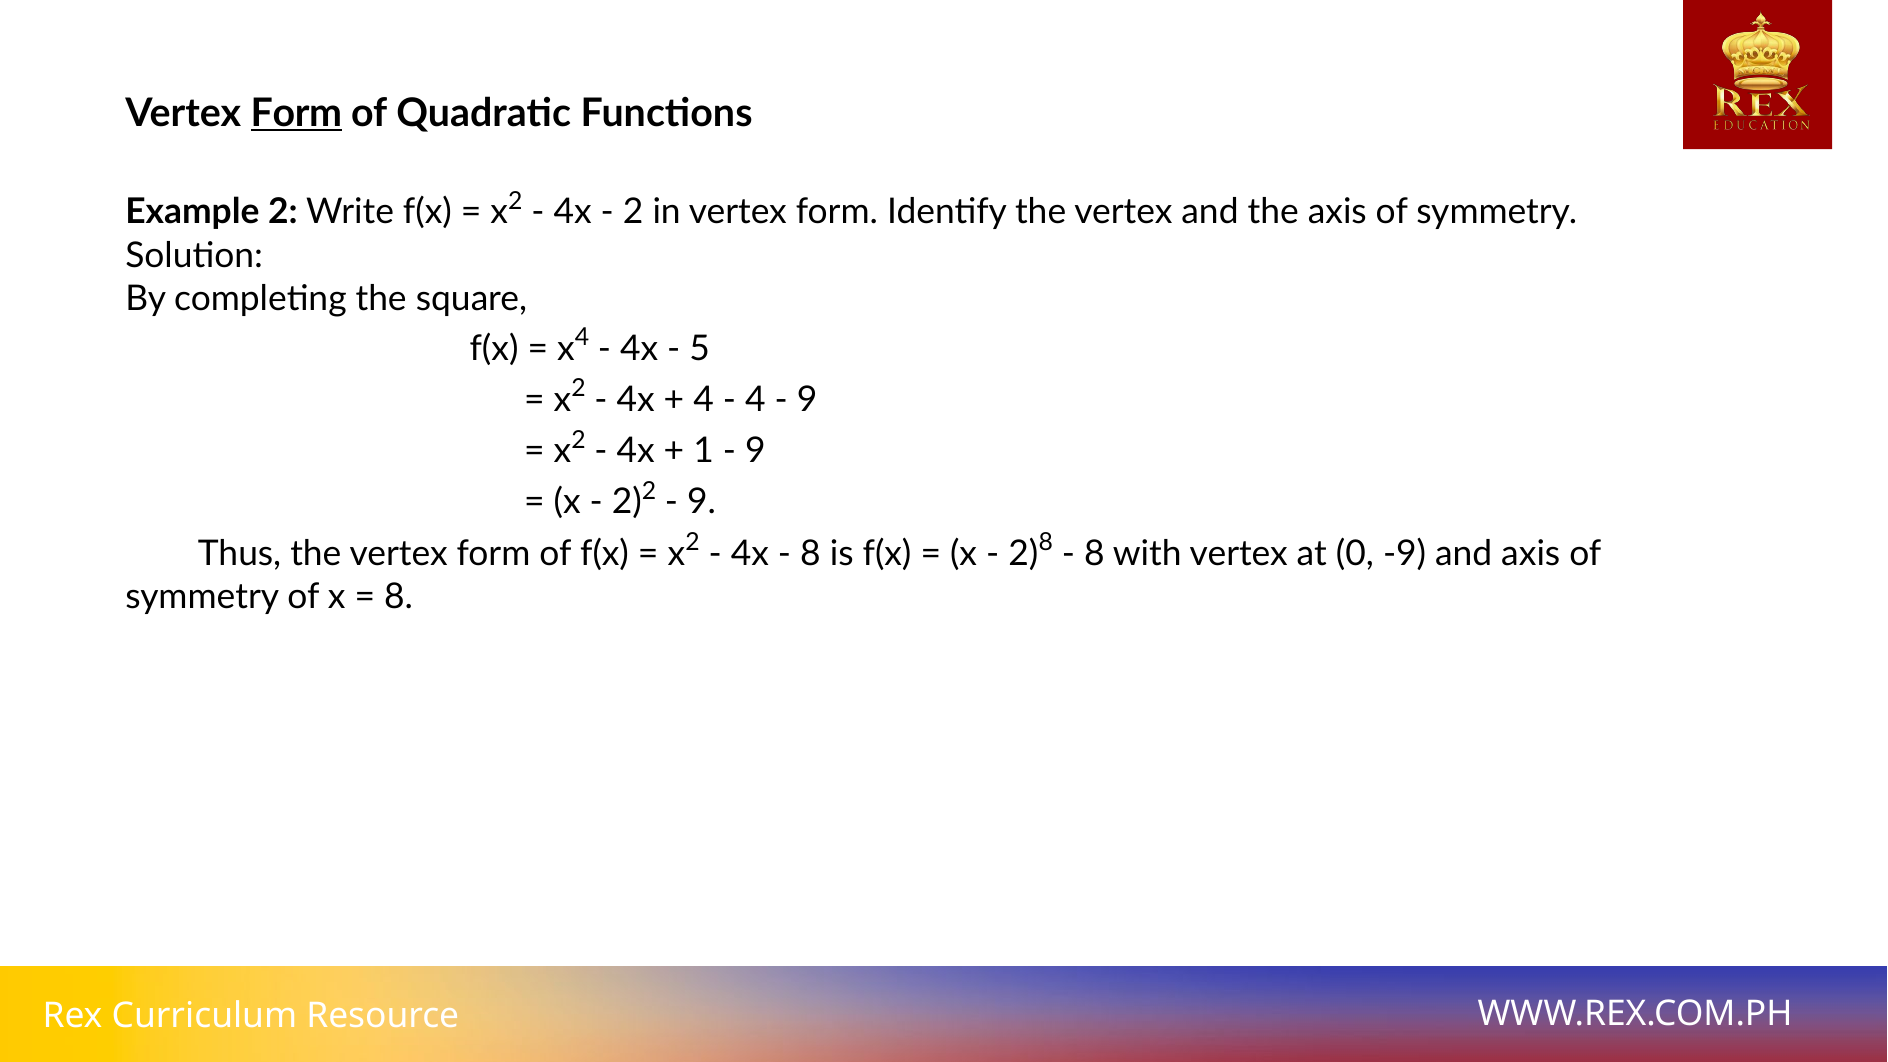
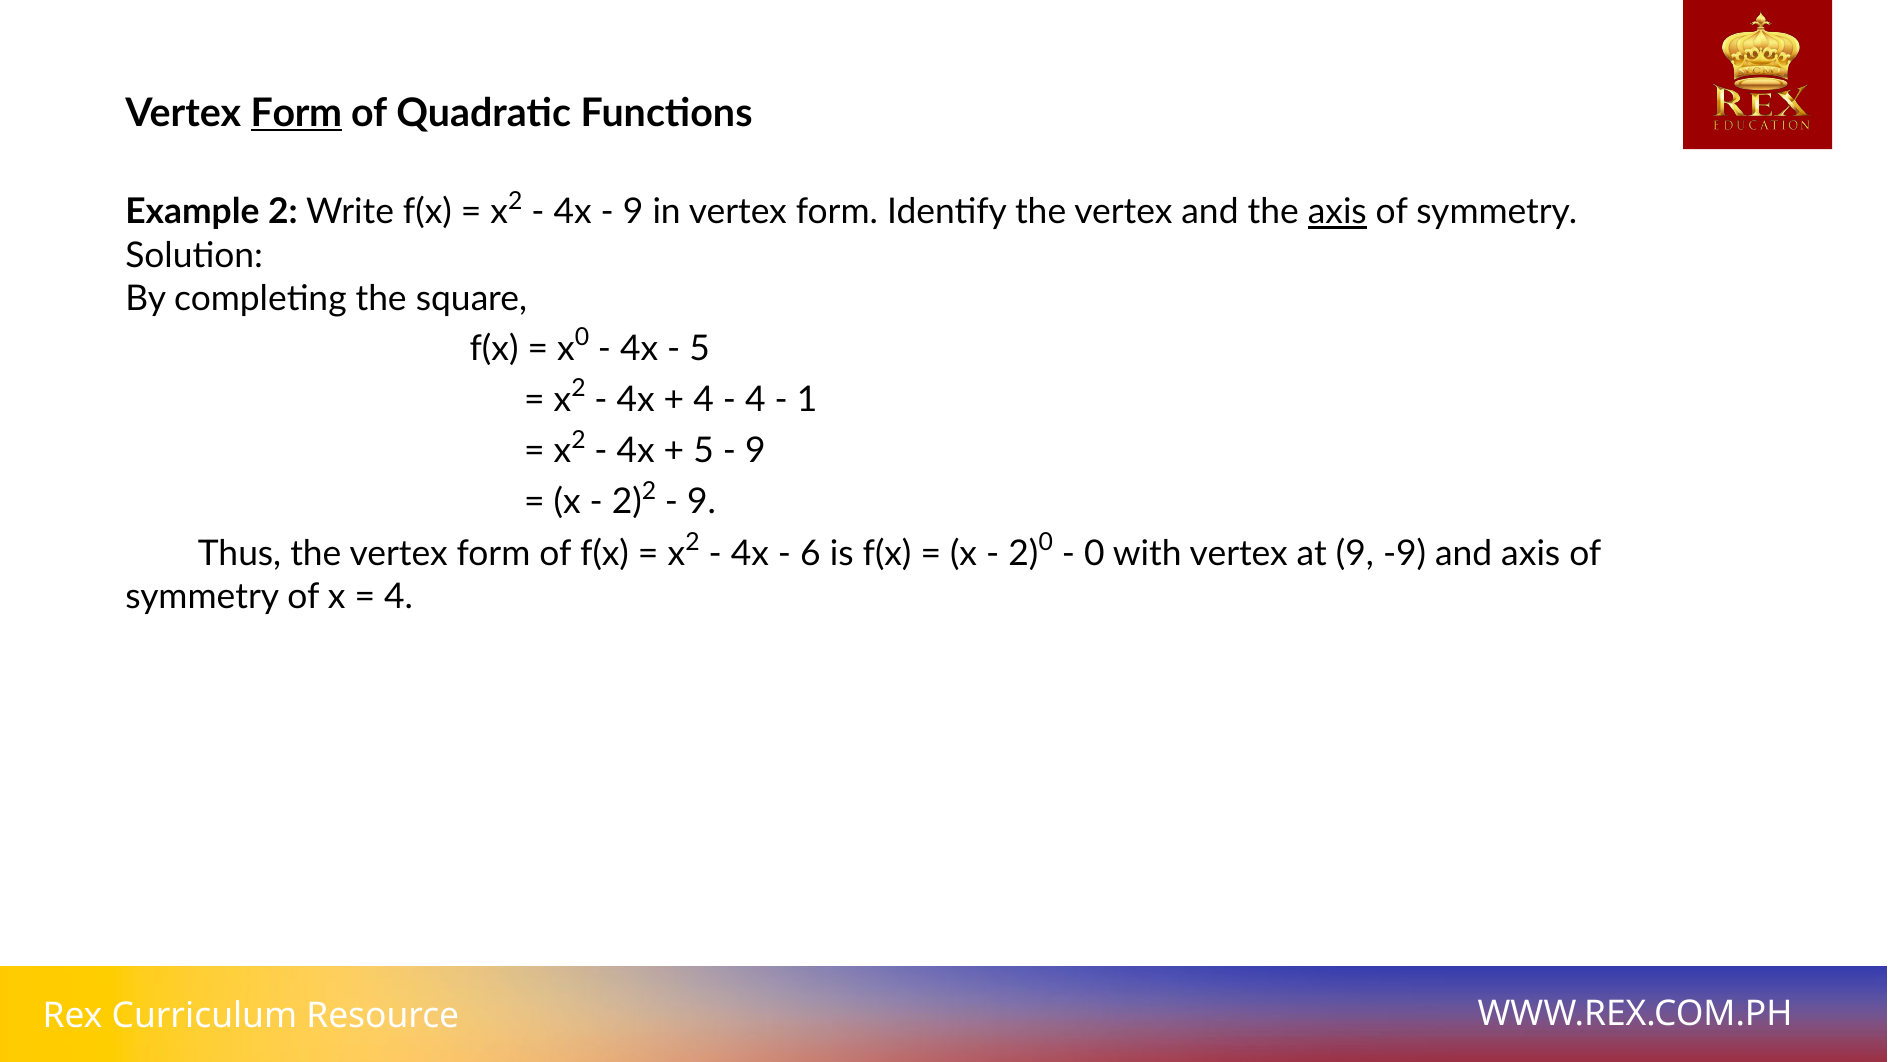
2 at (633, 212): 2 -> 9
axis at (1337, 212) underline: none -> present
x 4: 4 -> 0
9 at (807, 400): 9 -> 1
1 at (704, 451): 1 -> 5
8 at (810, 553): 8 -> 6
2 8: 8 -> 0
8 at (1094, 553): 8 -> 0
at 0: 0 -> 9
8 at (399, 597): 8 -> 4
